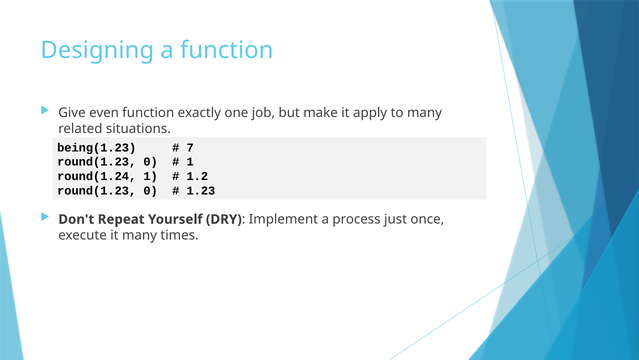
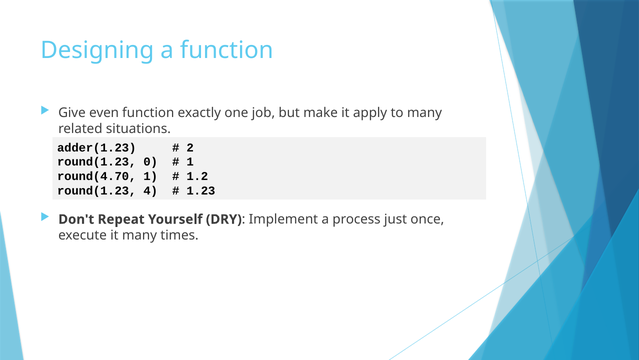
being(1.23: being(1.23 -> adder(1.23
7: 7 -> 2
round(1.24: round(1.24 -> round(4.70
0 at (151, 191): 0 -> 4
